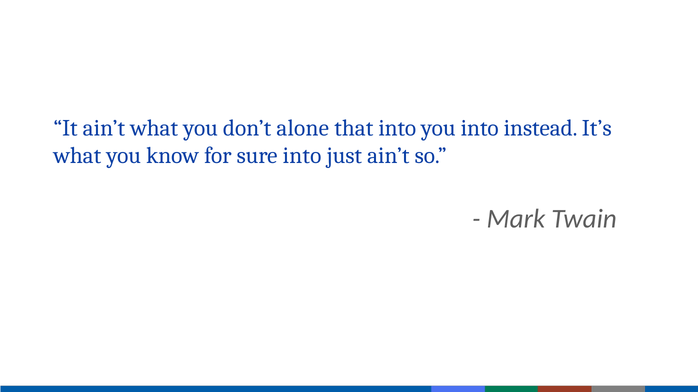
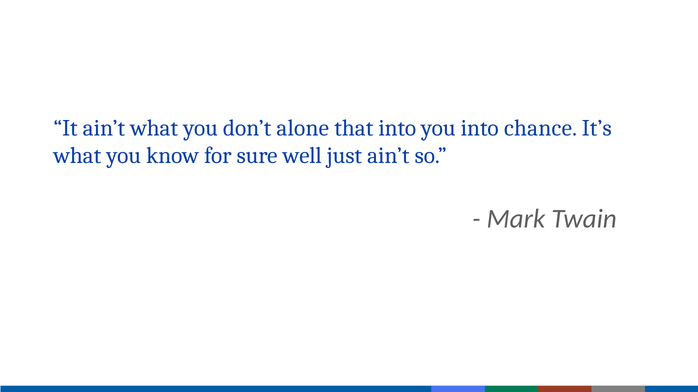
instead: instead -> chance
sure into: into -> well
